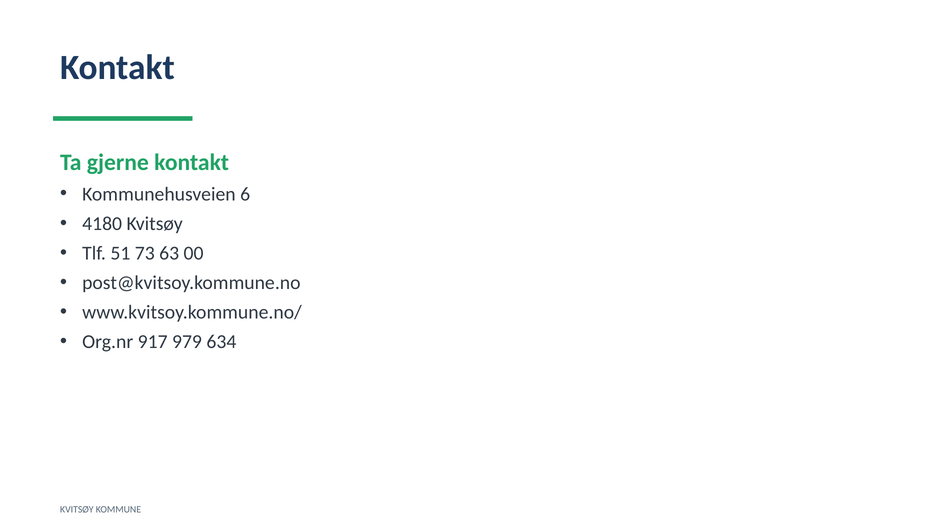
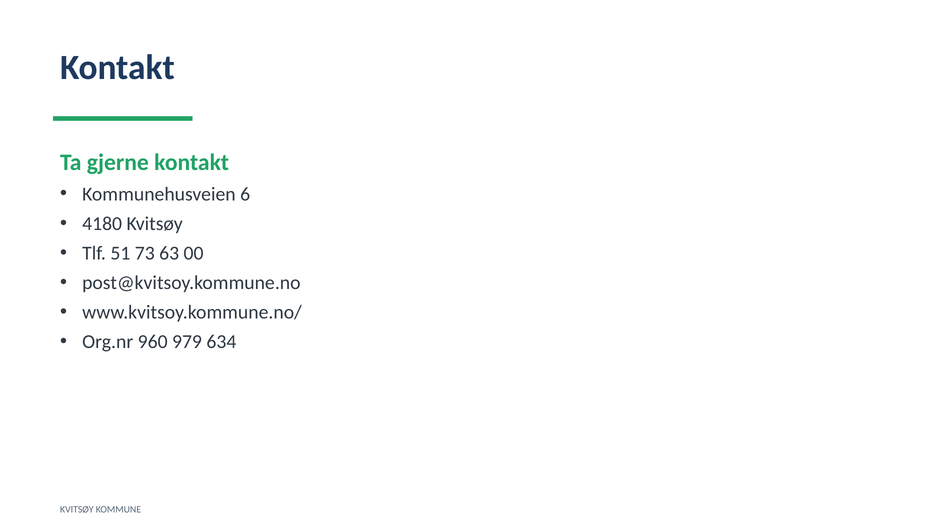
917: 917 -> 960
